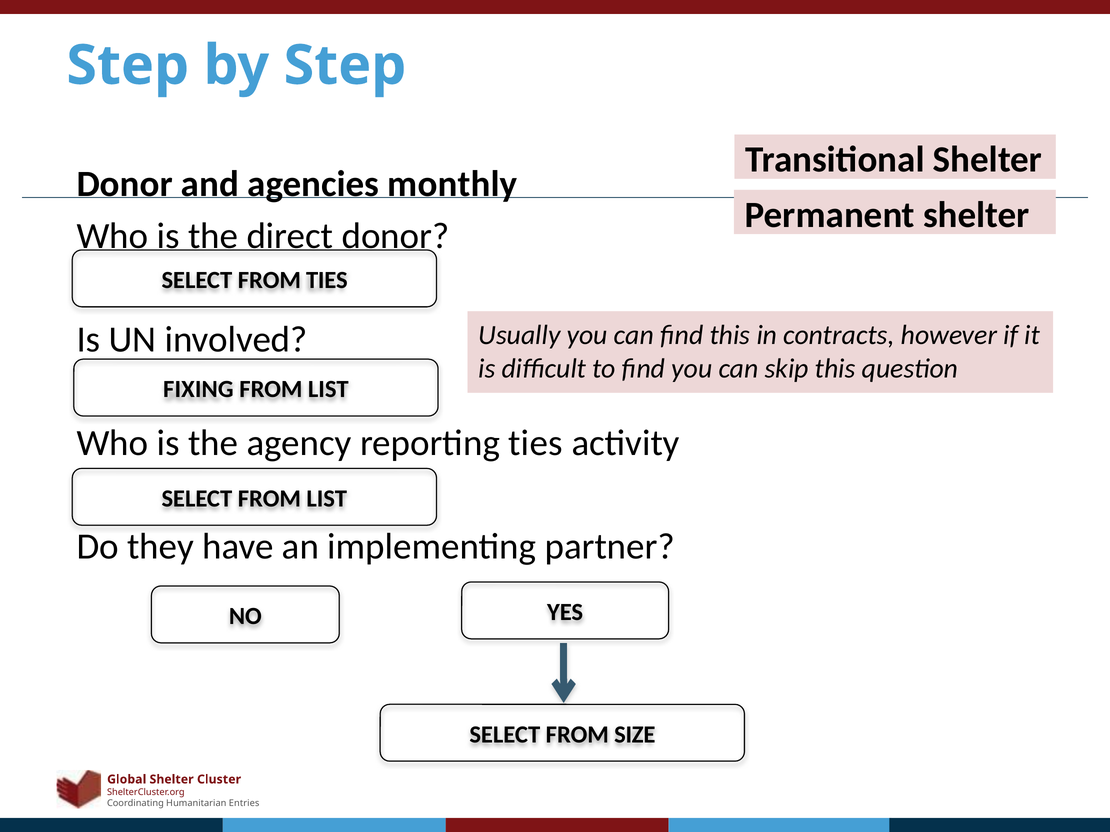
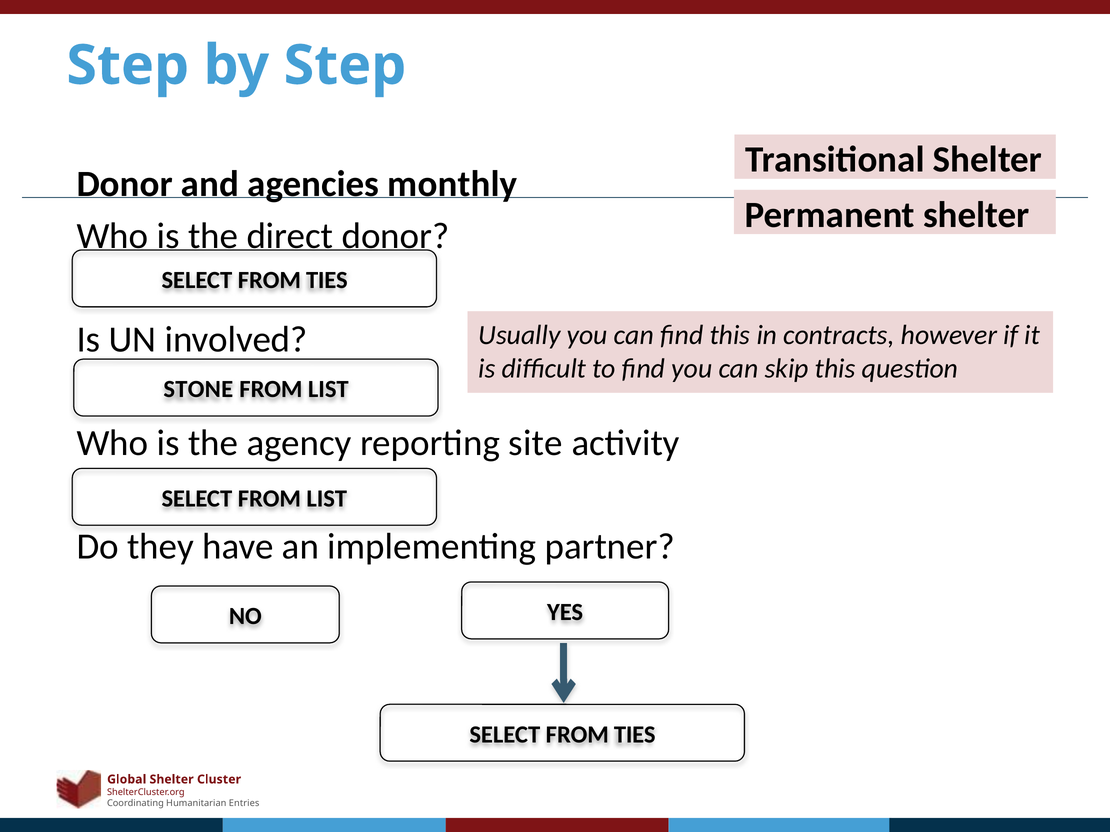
FIXING: FIXING -> STONE
reporting ties: ties -> site
SIZE at (635, 735): SIZE -> TIES
